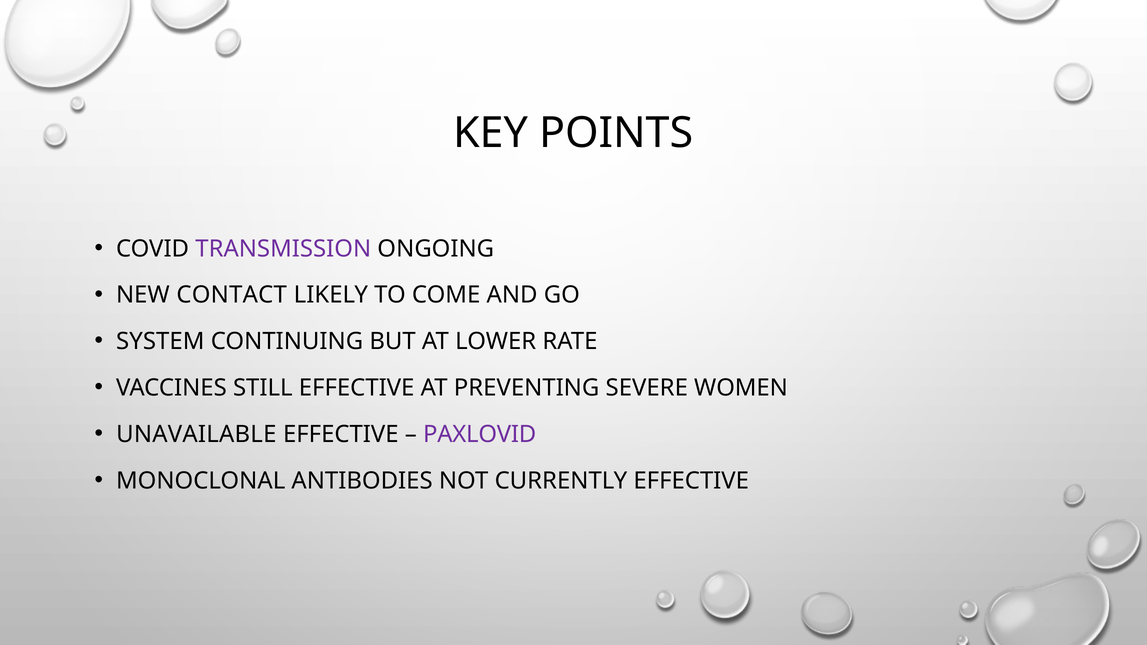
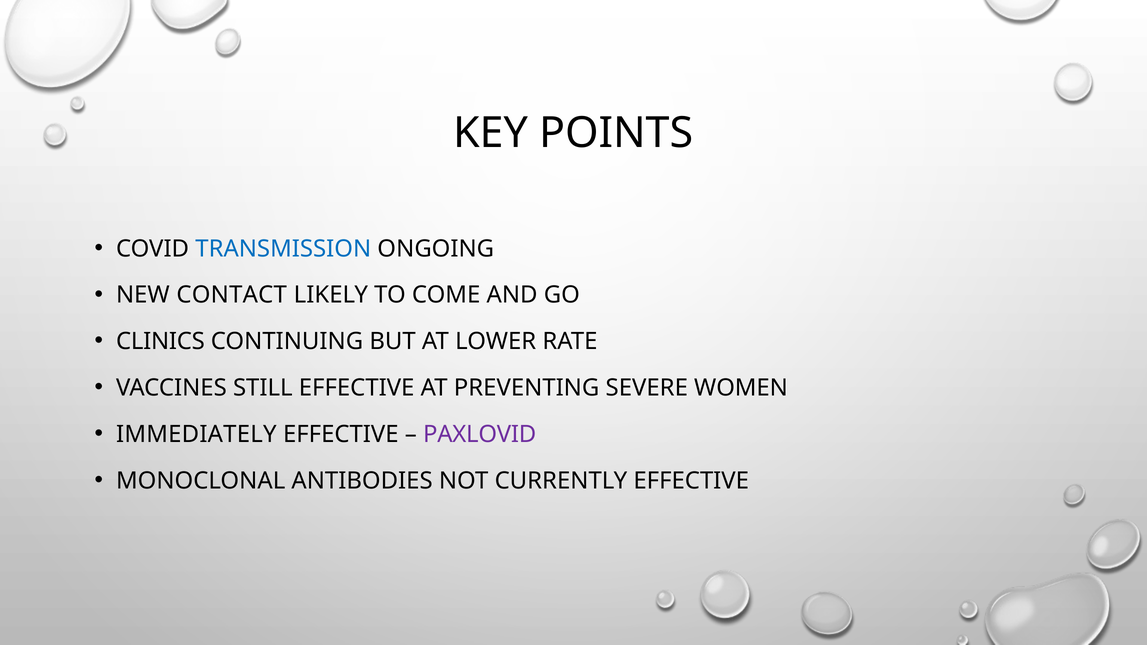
TRANSMISSION colour: purple -> blue
SYSTEM: SYSTEM -> CLINICS
UNAVAILABLE: UNAVAILABLE -> IMMEDIATELY
